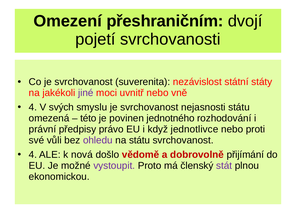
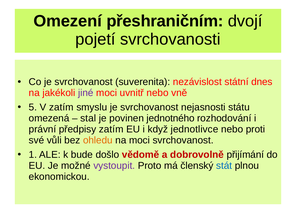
státy: státy -> dnes
4 at (33, 107): 4 -> 5
V svých: svých -> zatím
této: této -> stal
předpisy právo: právo -> zatím
ohledu colour: purple -> orange
na státu: státu -> moci
4 at (33, 155): 4 -> 1
nová: nová -> bude
stát colour: purple -> blue
